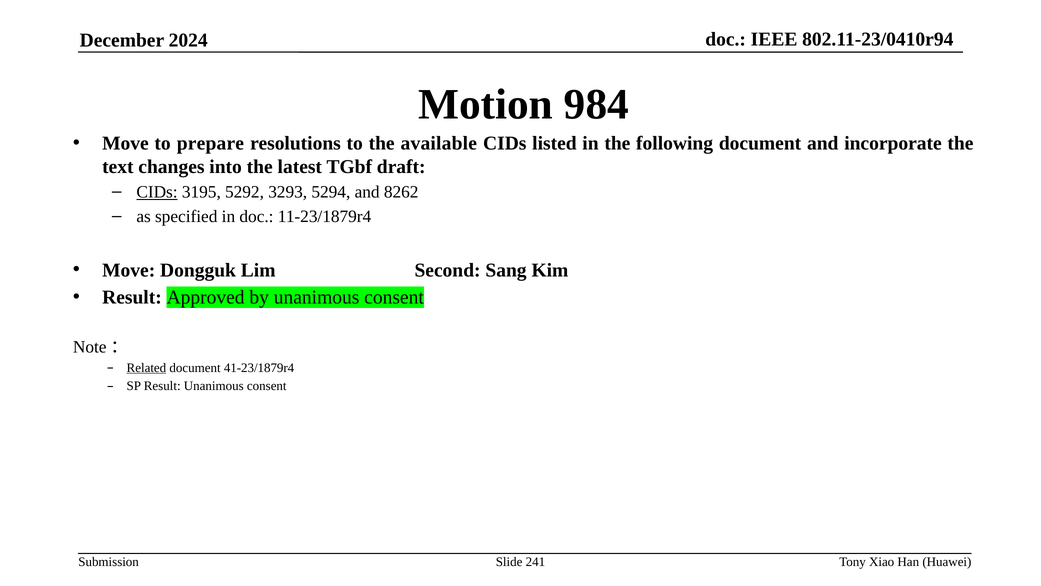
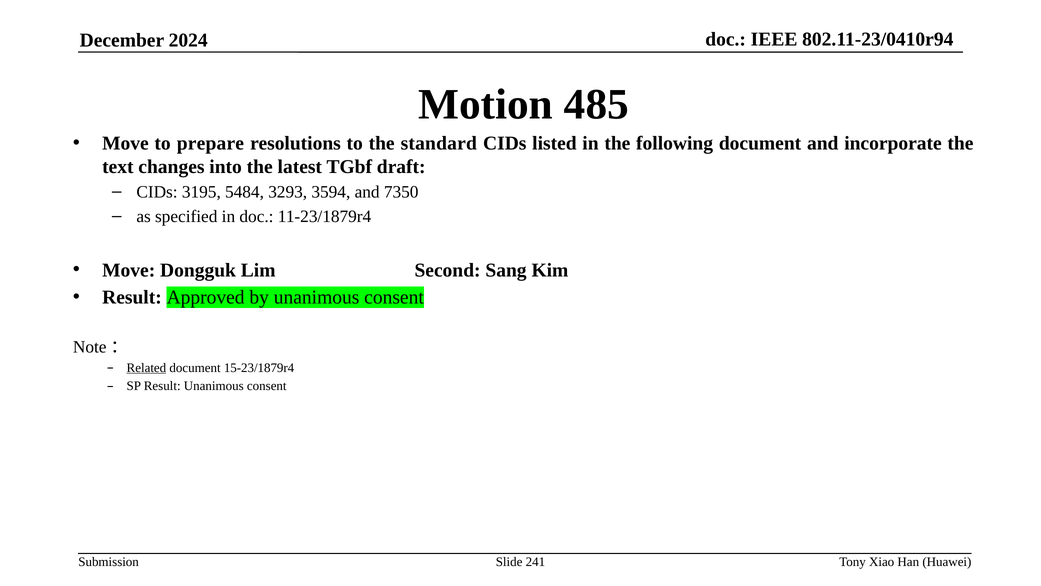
984: 984 -> 485
available: available -> standard
CIDs at (157, 192) underline: present -> none
5292: 5292 -> 5484
5294: 5294 -> 3594
8262: 8262 -> 7350
41-23/1879r4: 41-23/1879r4 -> 15-23/1879r4
